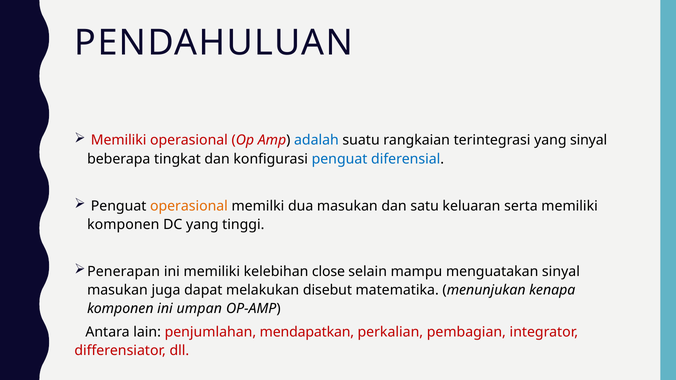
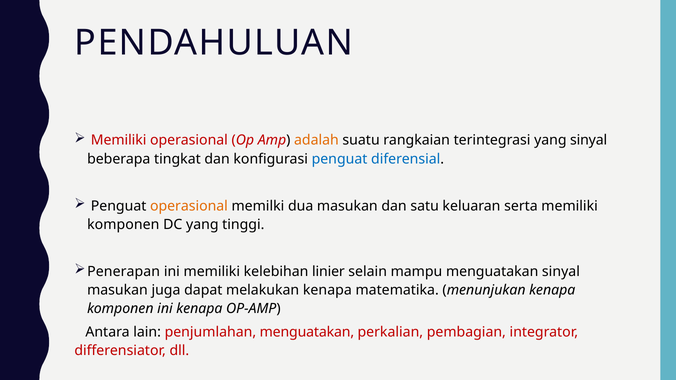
adalah colour: blue -> orange
close: close -> linier
melakukan disebut: disebut -> kenapa
ini umpan: umpan -> kenapa
penjumlahan mendapatkan: mendapatkan -> menguatakan
